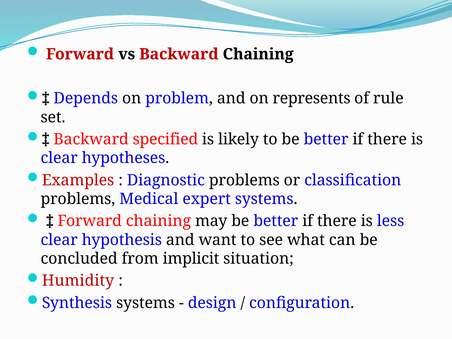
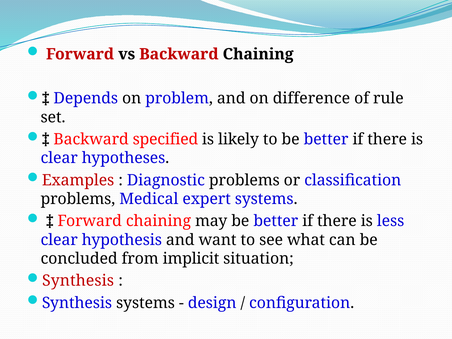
represents: represents -> difference
Humidity at (78, 281): Humidity -> Synthesis
